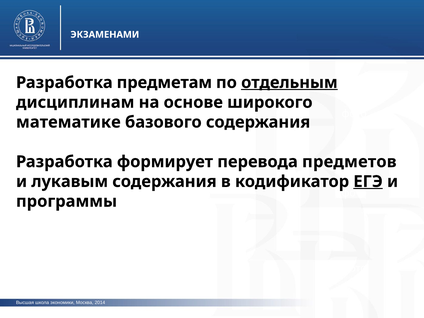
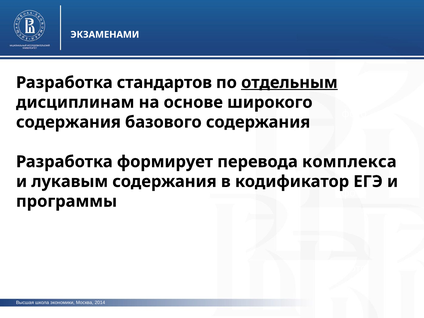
предметам: предметам -> стандартов
математике at (68, 122): математике -> содержания
предметов: предметов -> комплекса
ЕГЭ underline: present -> none
